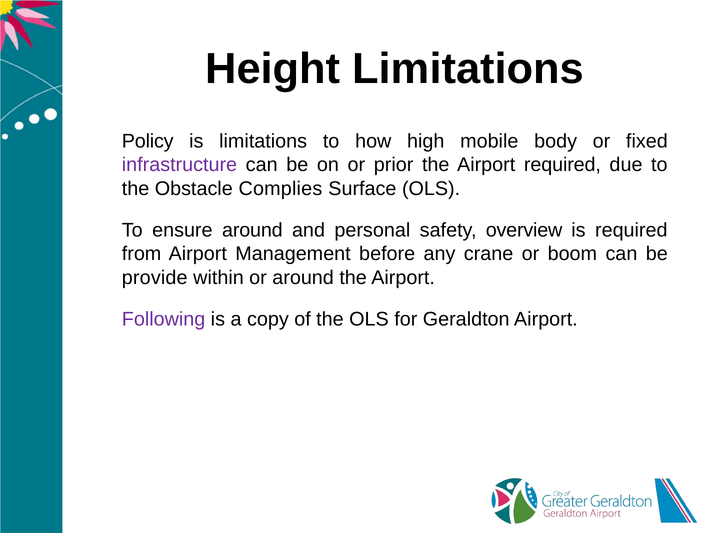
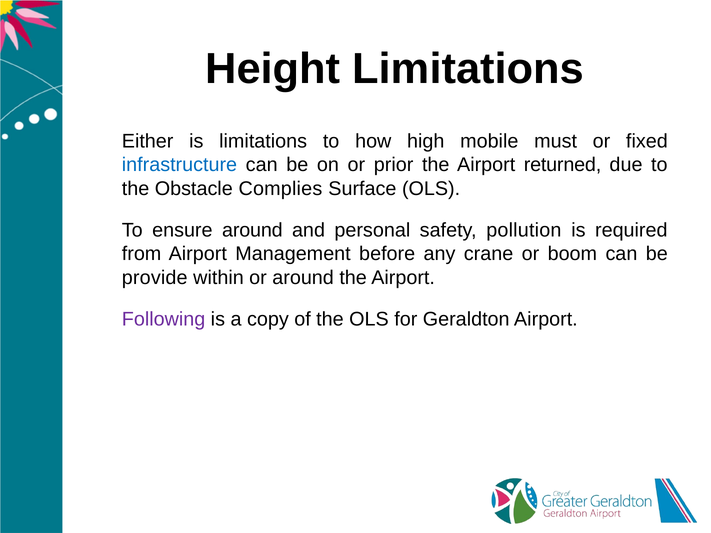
Policy: Policy -> Either
body: body -> must
infrastructure colour: purple -> blue
Airport required: required -> returned
overview: overview -> pollution
